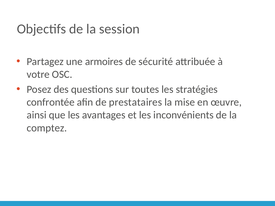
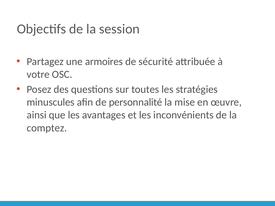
confrontée: confrontée -> minuscules
prestataires: prestataires -> personnalité
